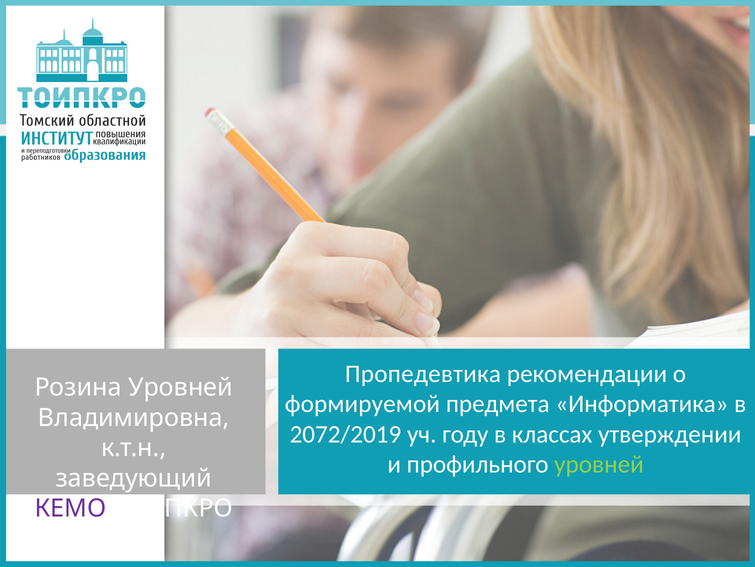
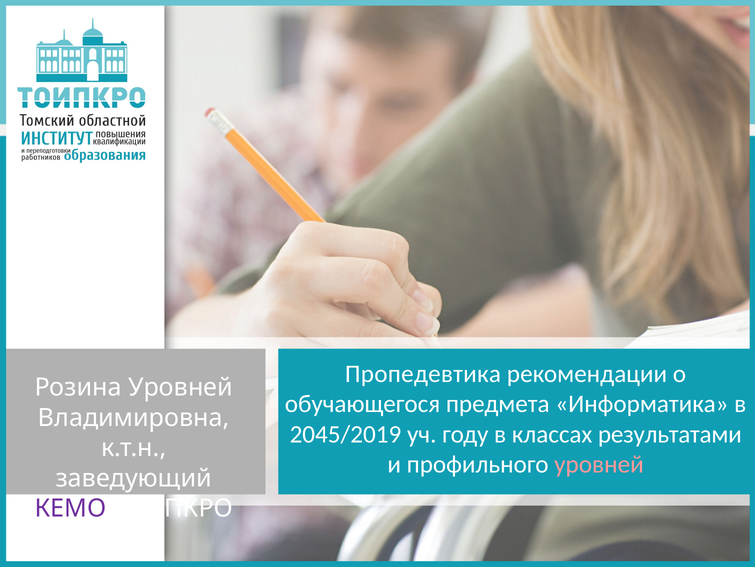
формируемой: формируемой -> обучающегося
2072/2019: 2072/2019 -> 2045/2019
утверждении: утверждении -> результатами
уровней at (599, 464) colour: light green -> pink
